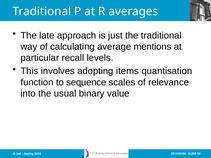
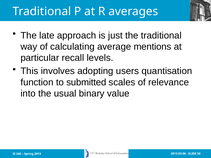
items: items -> users
sequence: sequence -> submitted
